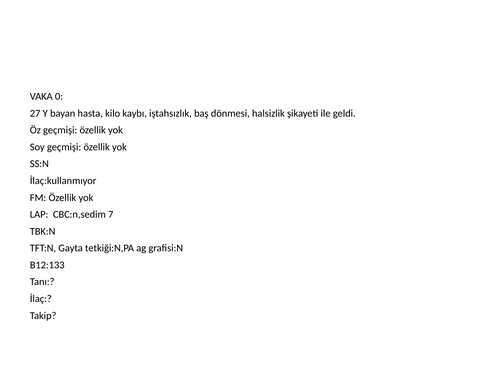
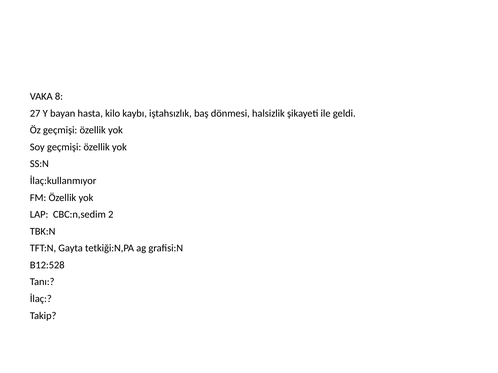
0: 0 -> 8
7: 7 -> 2
B12:133: B12:133 -> B12:528
